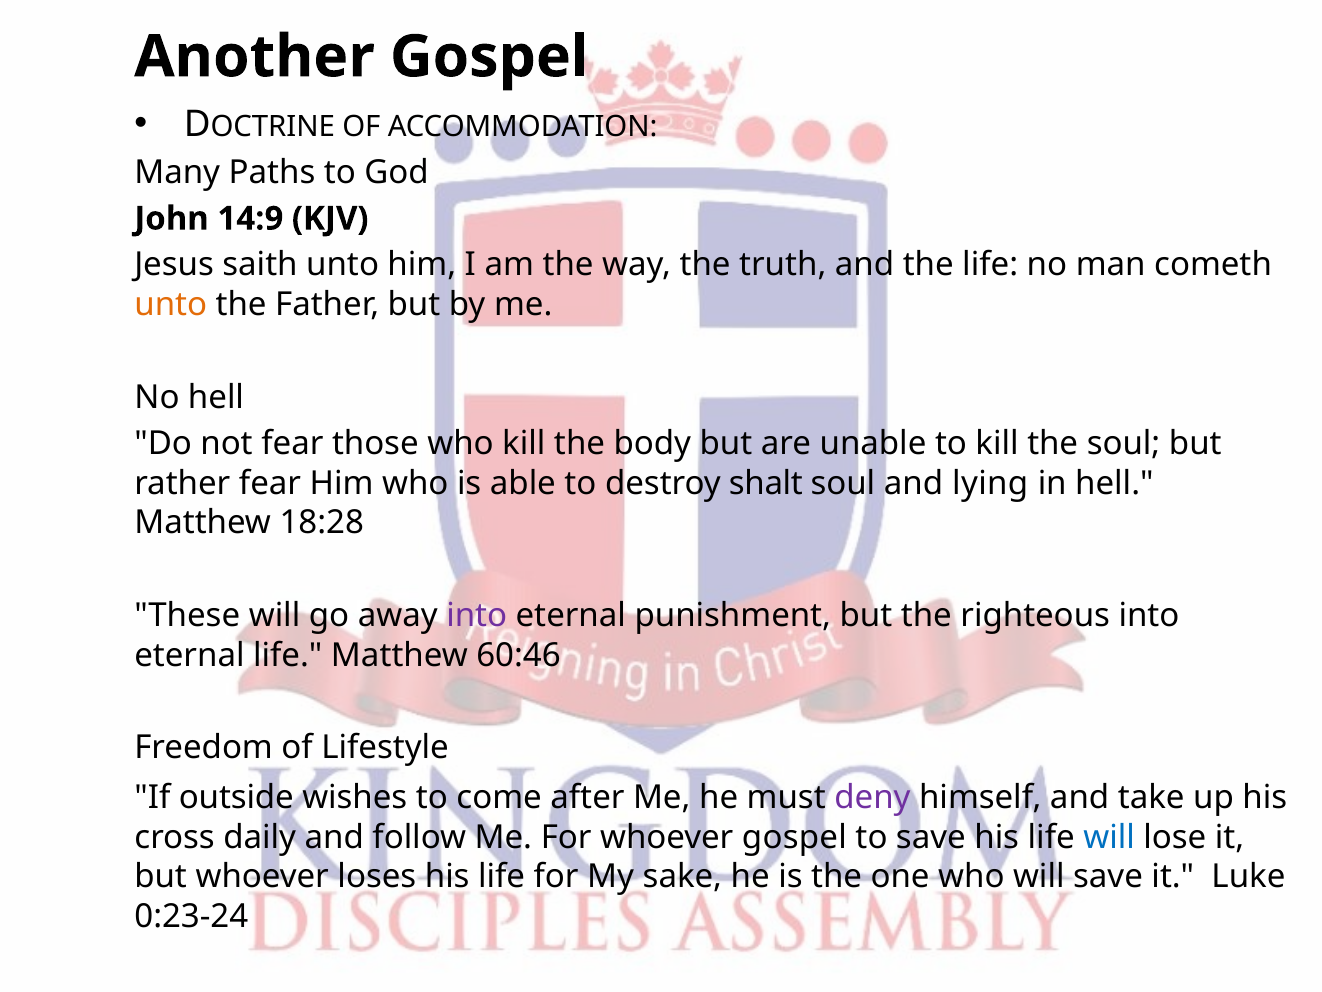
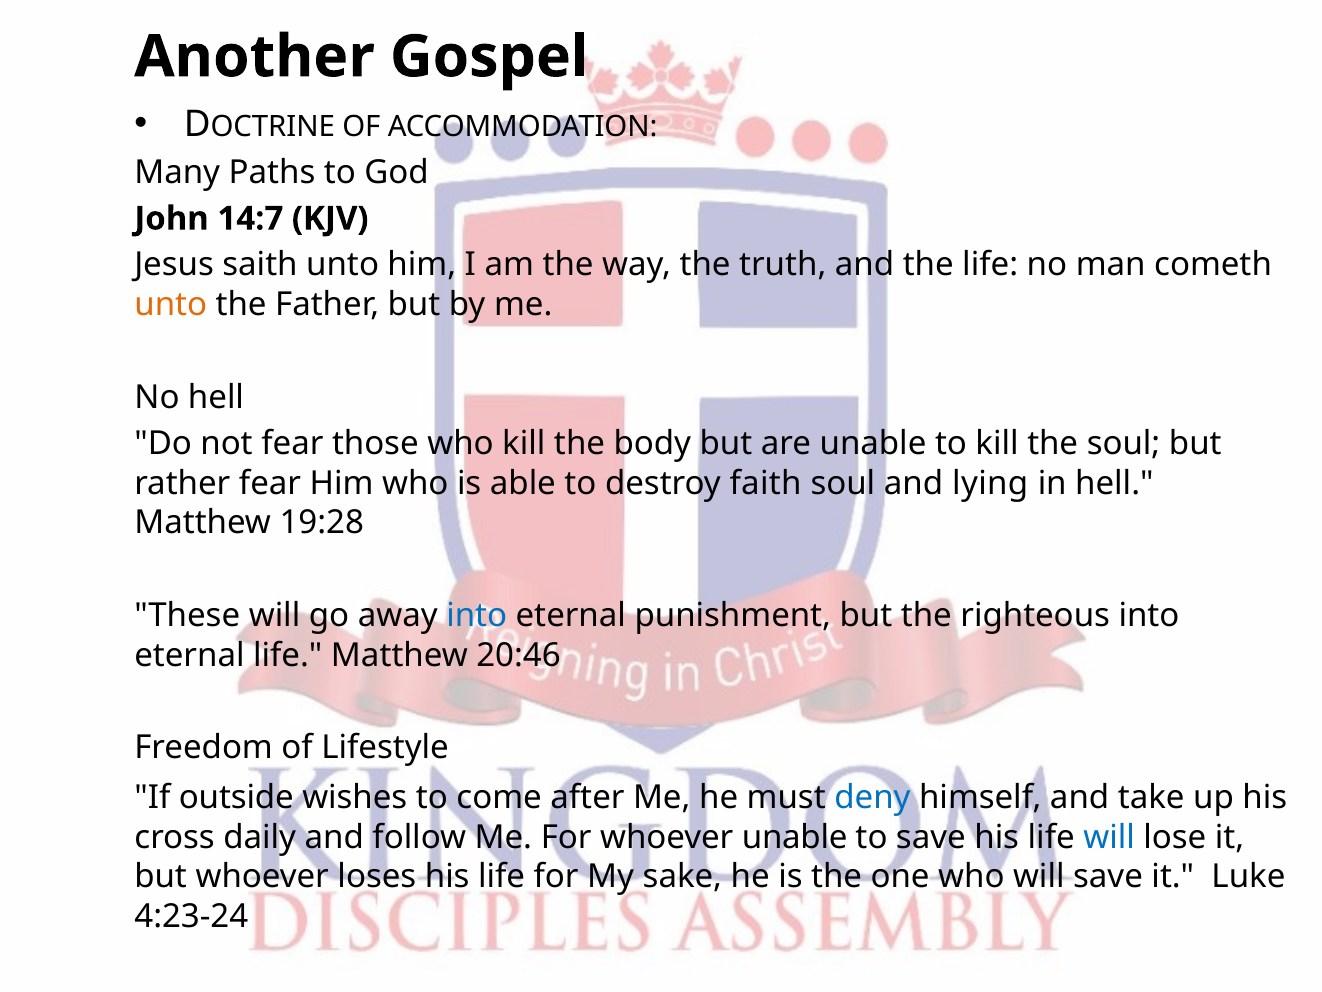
14:9: 14:9 -> 14:7
shalt: shalt -> faith
18:28: 18:28 -> 19:28
into at (477, 615) colour: purple -> blue
60:46: 60:46 -> 20:46
deny colour: purple -> blue
whoever gospel: gospel -> unable
0:23-24: 0:23-24 -> 4:23-24
